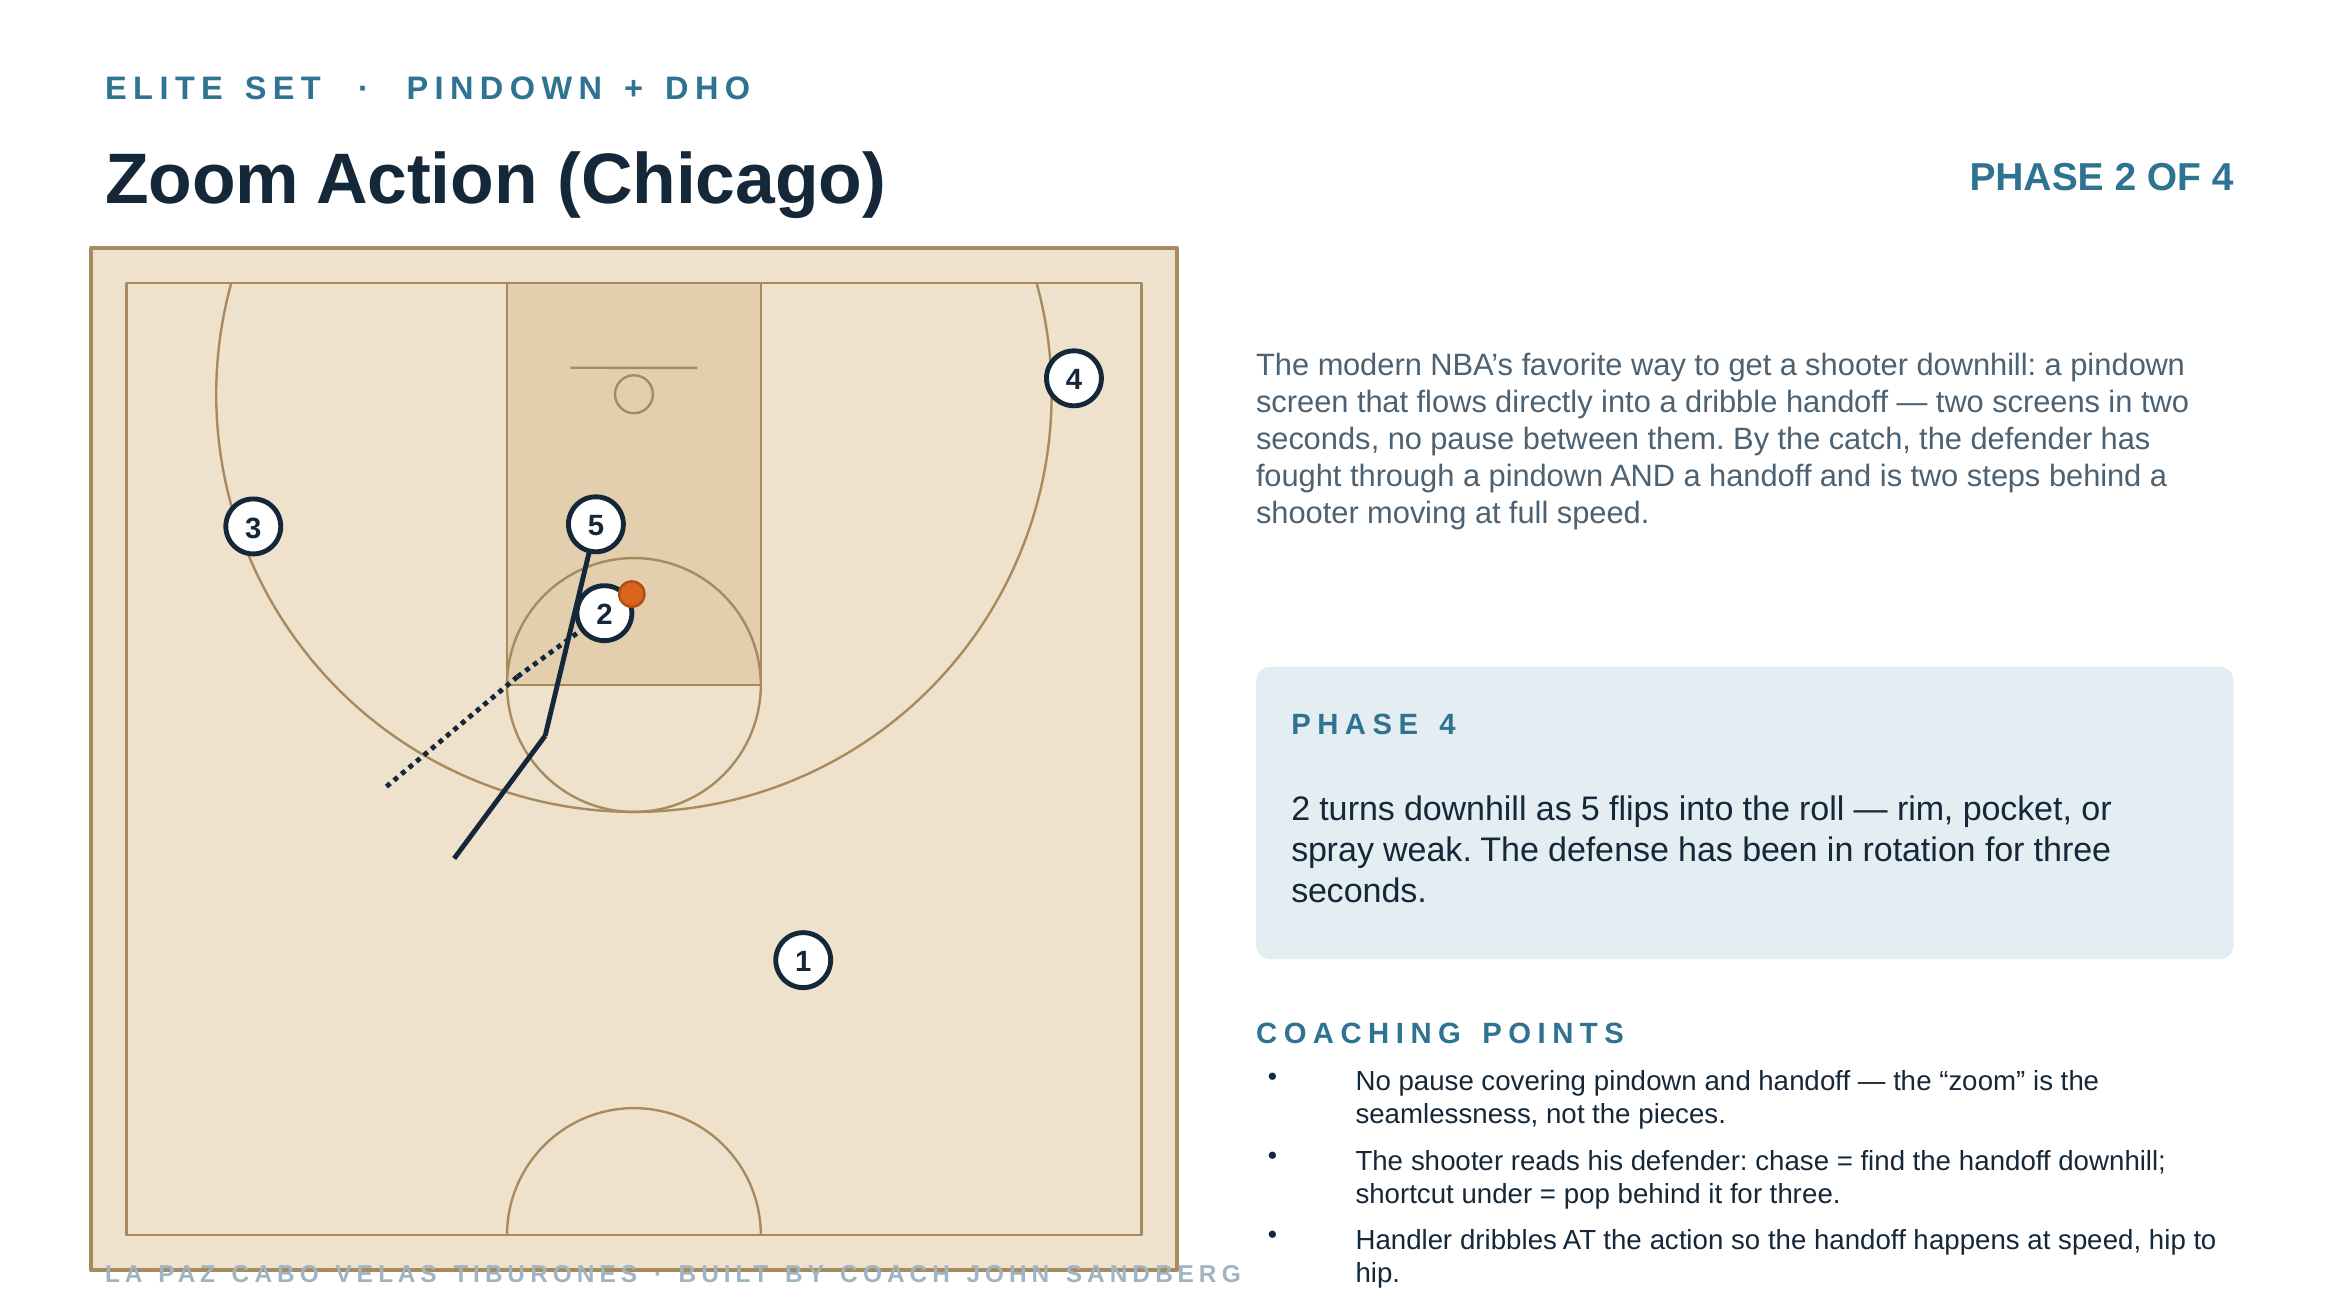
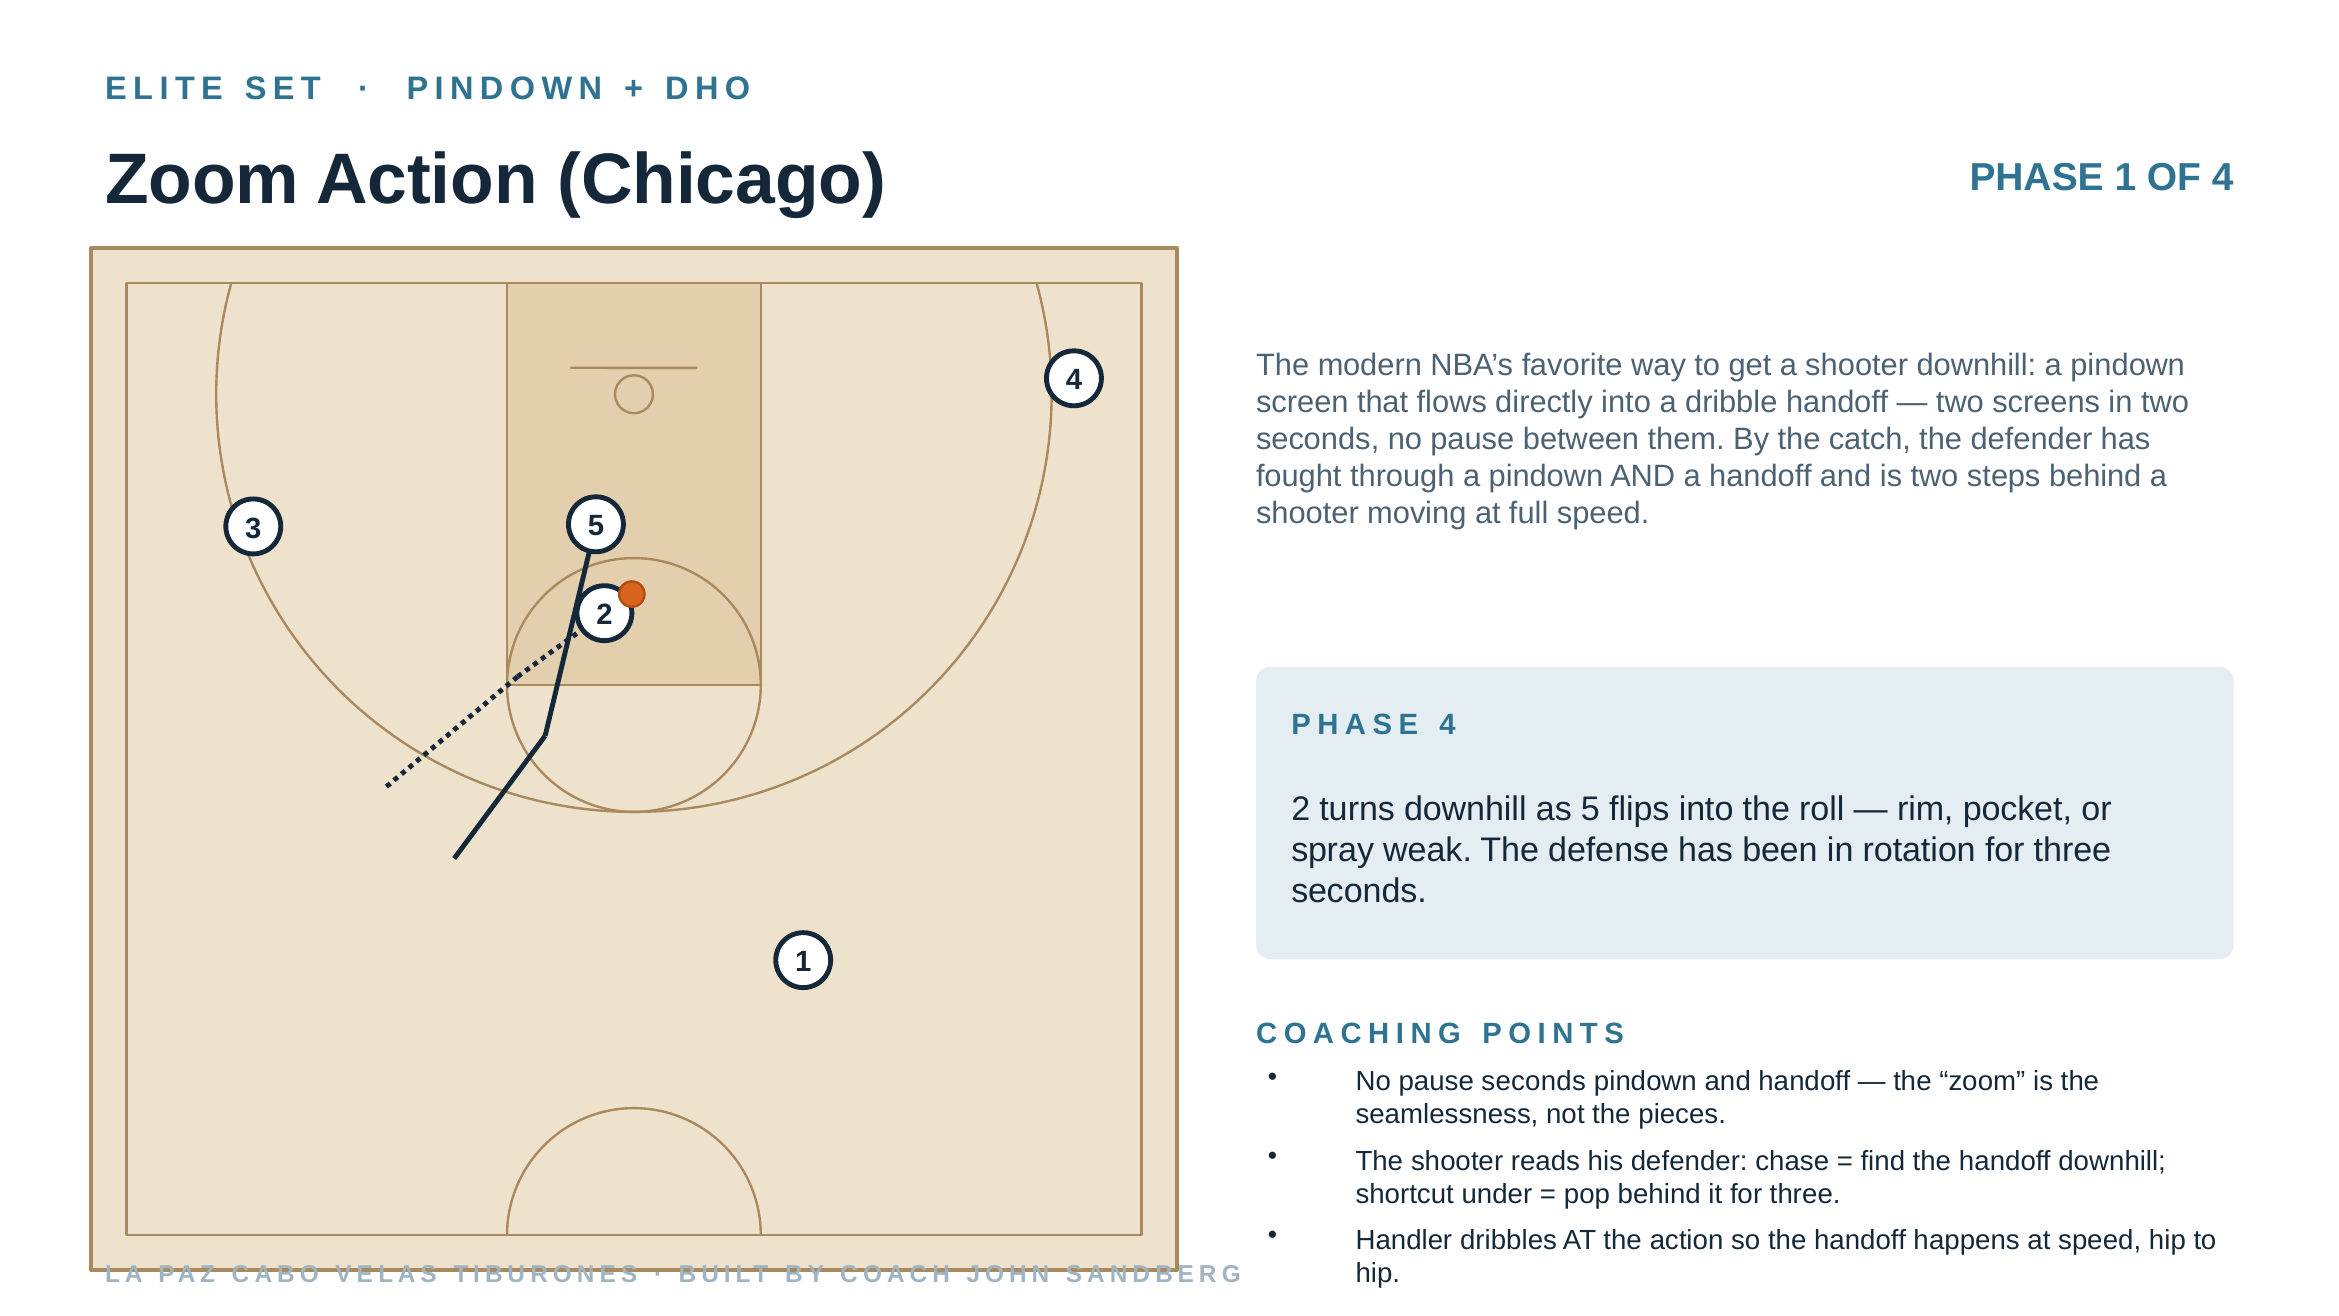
PHASE 2: 2 -> 1
pause covering: covering -> seconds
